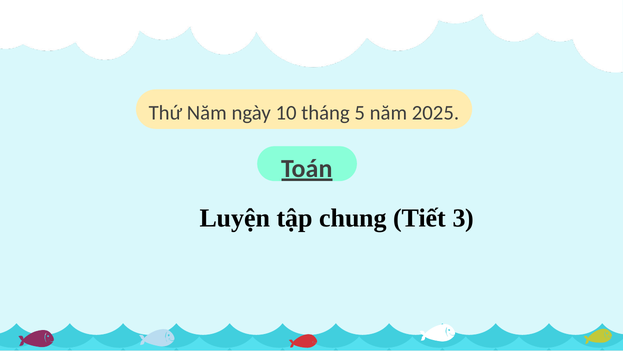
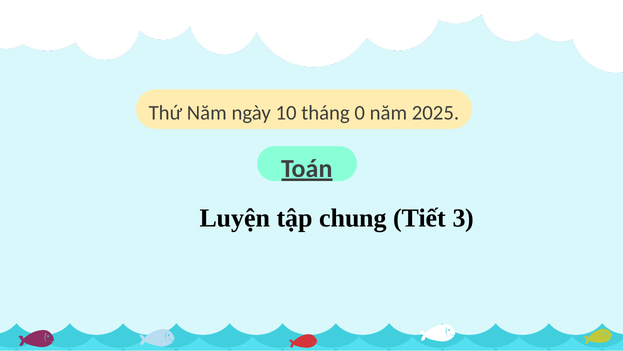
5: 5 -> 0
